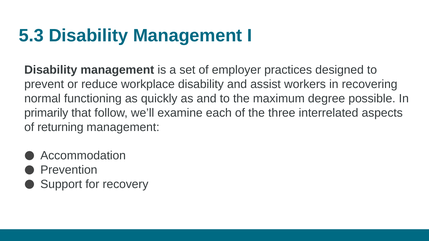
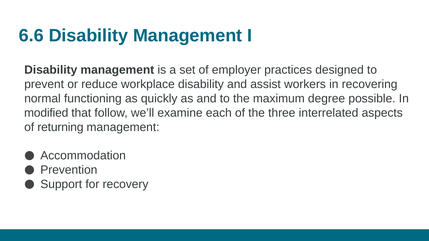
5.3: 5.3 -> 6.6
primarily: primarily -> modified
